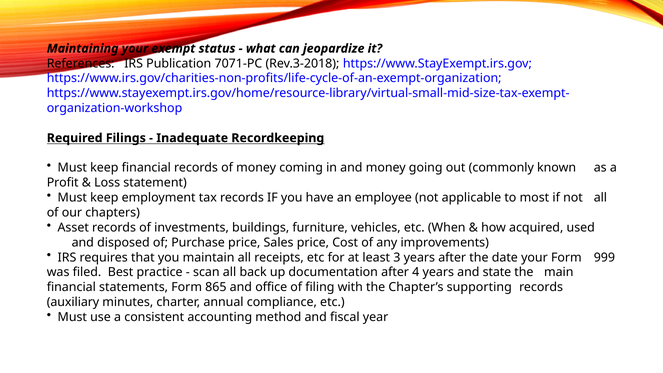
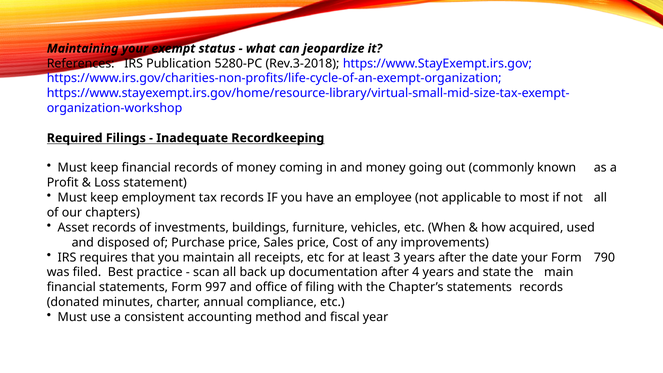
7071-PC: 7071-PC -> 5280-PC
999: 999 -> 790
865: 865 -> 997
Chapter’s supporting: supporting -> statements
auxiliary: auxiliary -> donated
